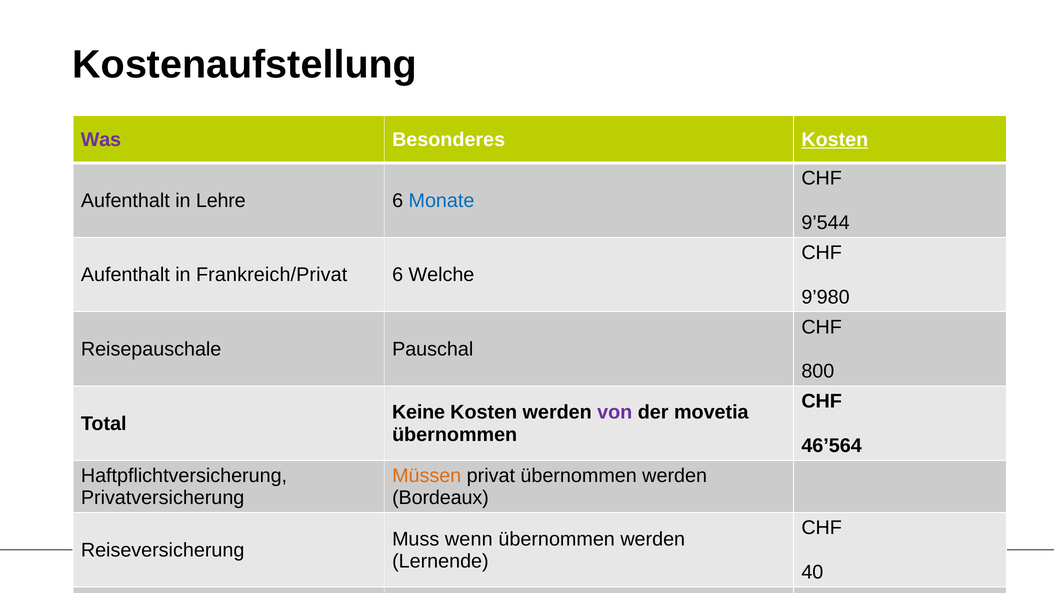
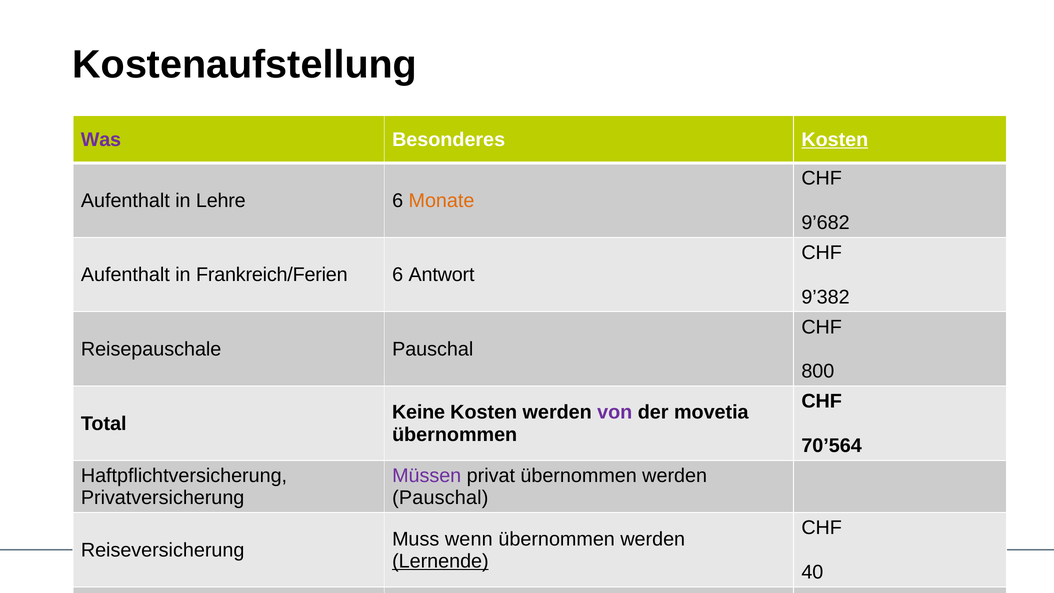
Monate colour: blue -> orange
9’544: 9’544 -> 9’682
Frankreich/Privat: Frankreich/Privat -> Frankreich/Ferien
Welche: Welche -> Antwort
9’980: 9’980 -> 9’382
46’564: 46’564 -> 70’564
Müssen colour: orange -> purple
Bordeaux at (440, 498): Bordeaux -> Pauschal
Lernende at (440, 561) underline: none -> present
